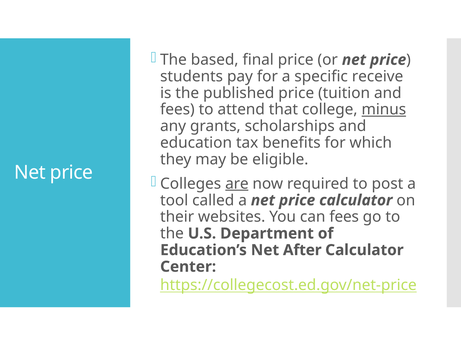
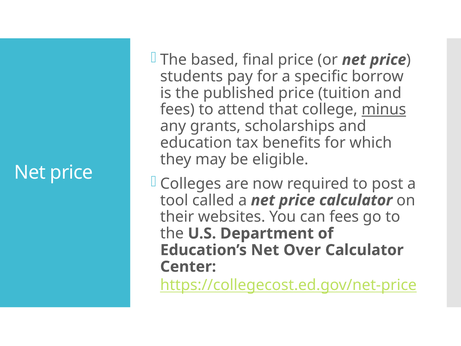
receive: receive -> borrow
are underline: present -> none
After: After -> Over
